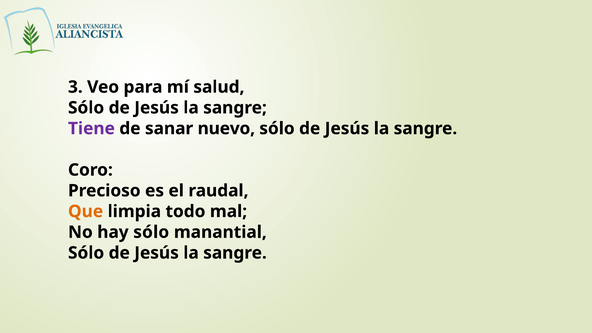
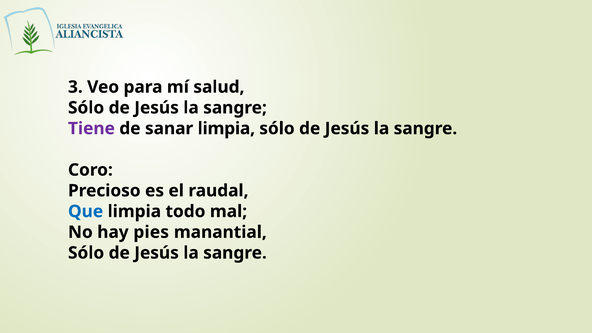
sanar nuevo: nuevo -> limpia
Que colour: orange -> blue
hay sólo: sólo -> pies
